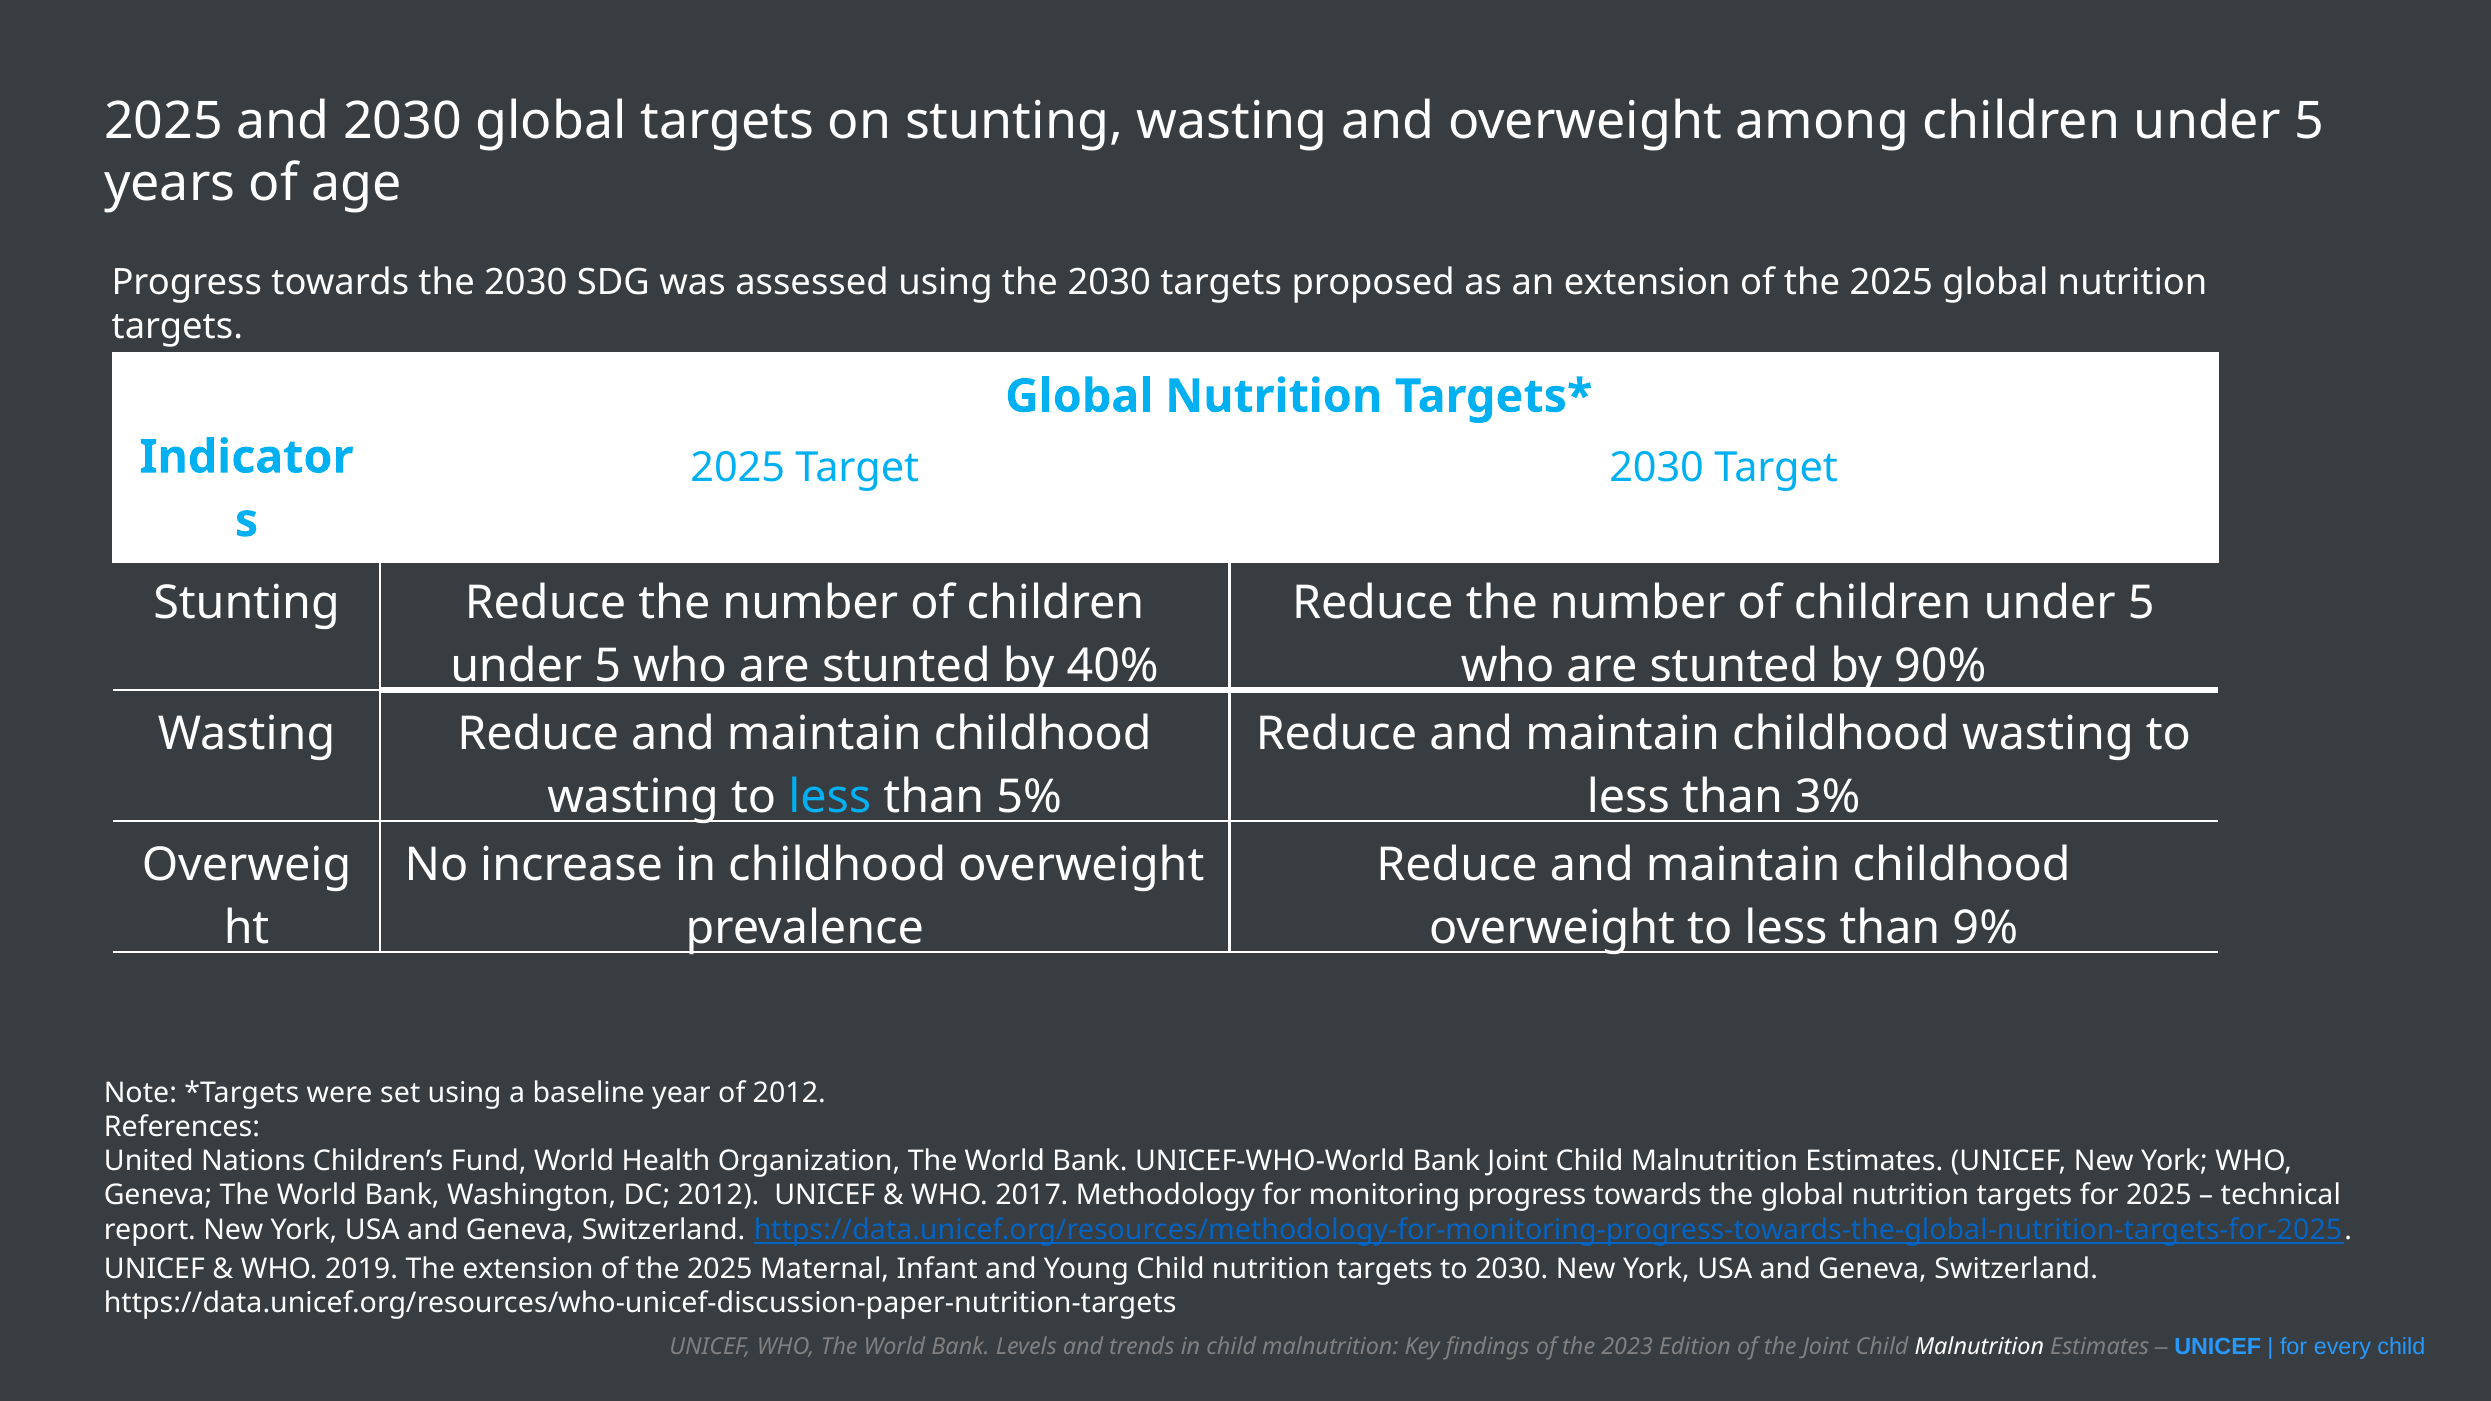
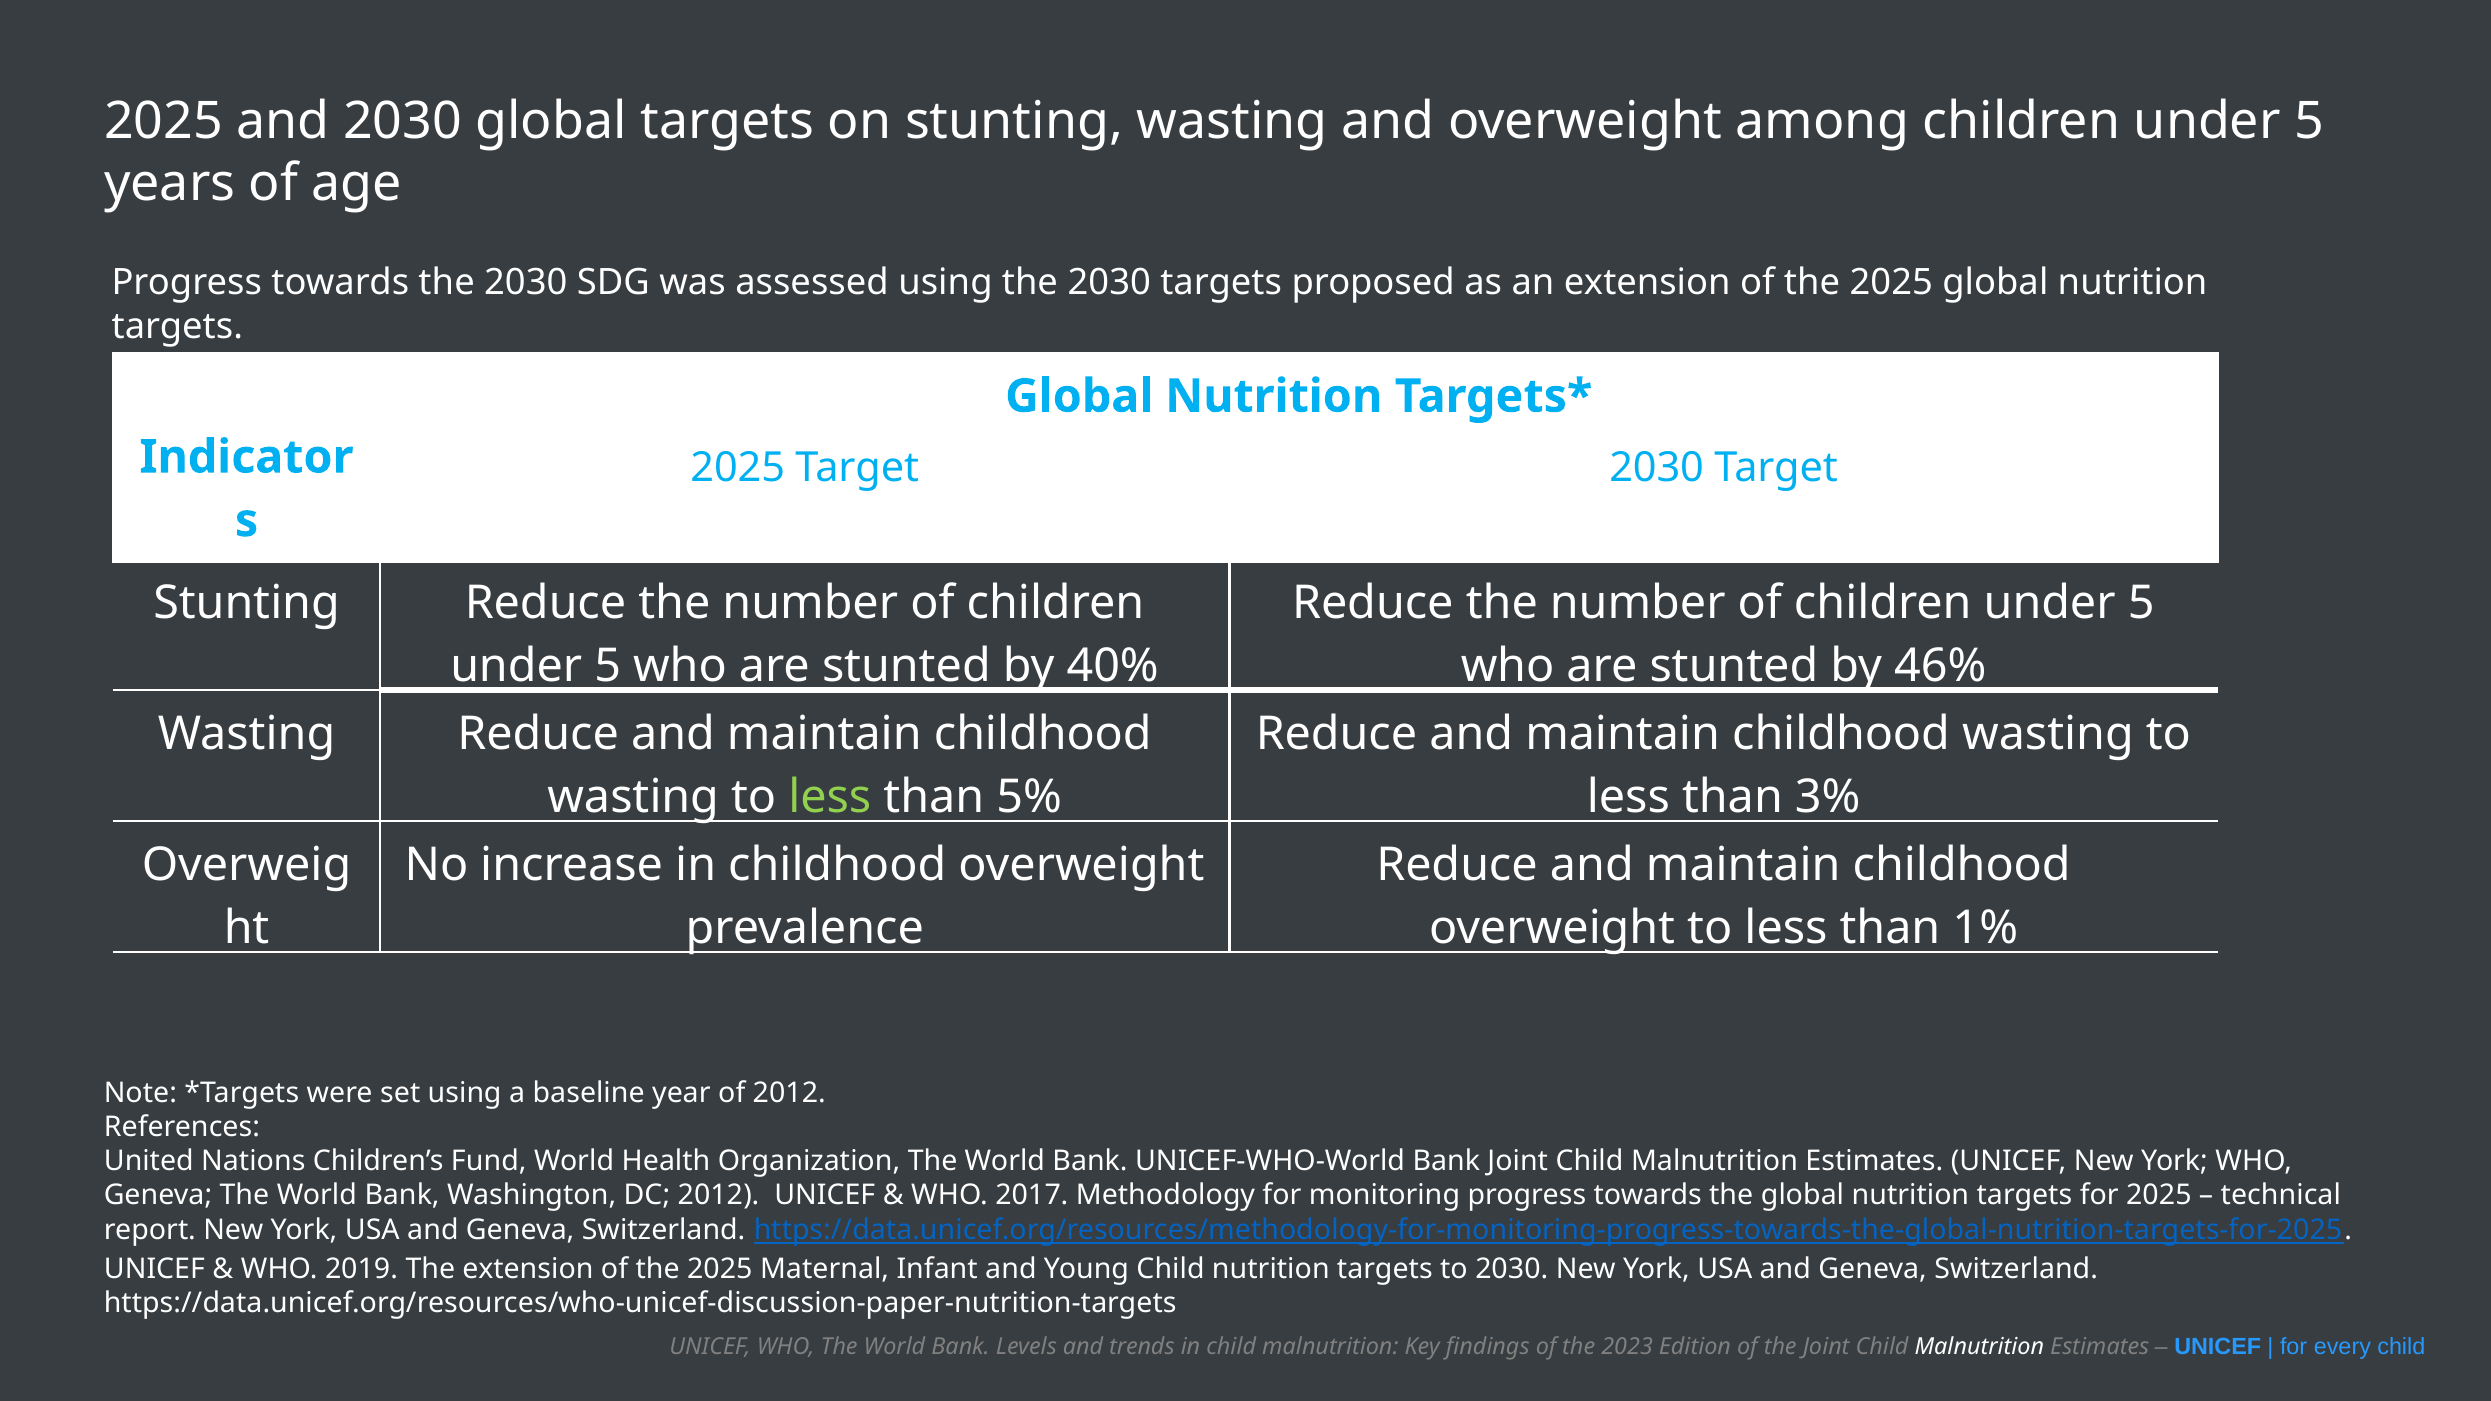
90%: 90% -> 46%
less at (830, 797) colour: light blue -> light green
9%: 9% -> 1%
